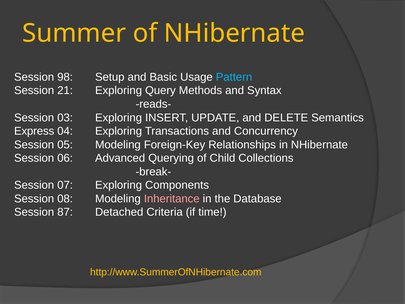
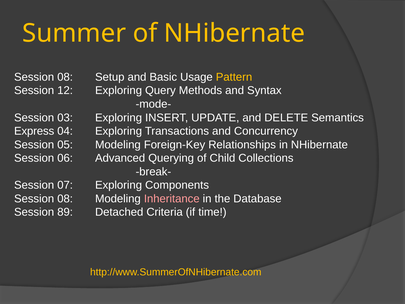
98 at (65, 77): 98 -> 08
Pattern colour: light blue -> yellow
21: 21 -> 12
reads-: reads- -> mode-
87: 87 -> 89
